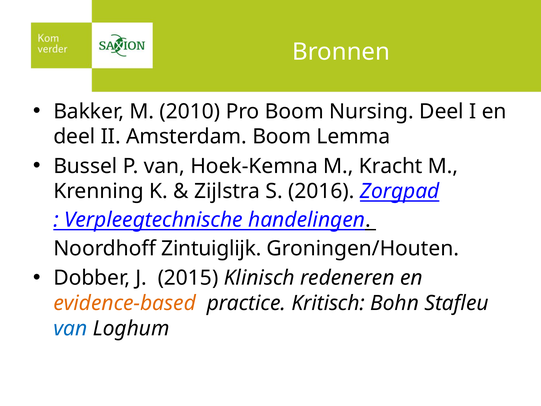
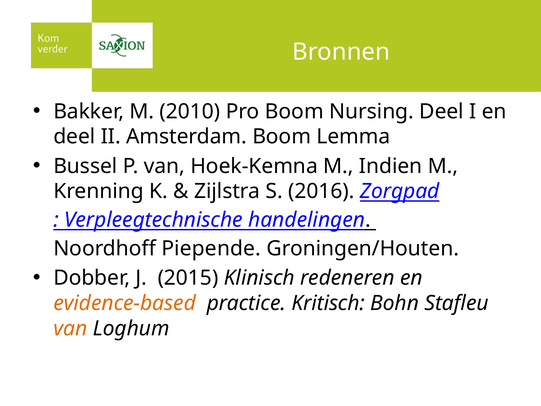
Kracht: Kracht -> Indien
Zintuiglijk: Zintuiglijk -> Piepende
van at (70, 328) colour: blue -> orange
